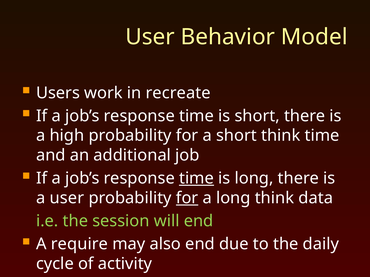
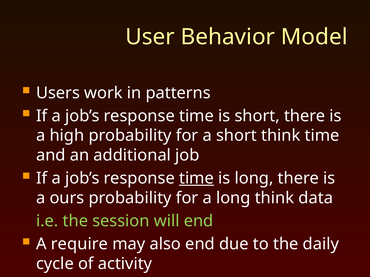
recreate: recreate -> patterns
a user: user -> ours
for at (187, 198) underline: present -> none
